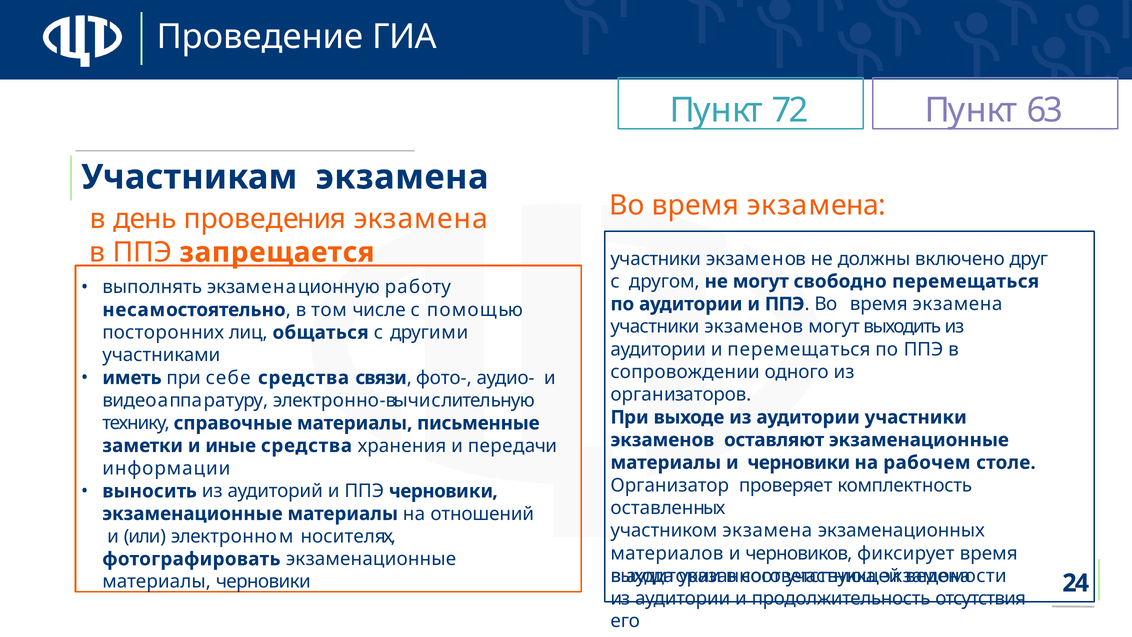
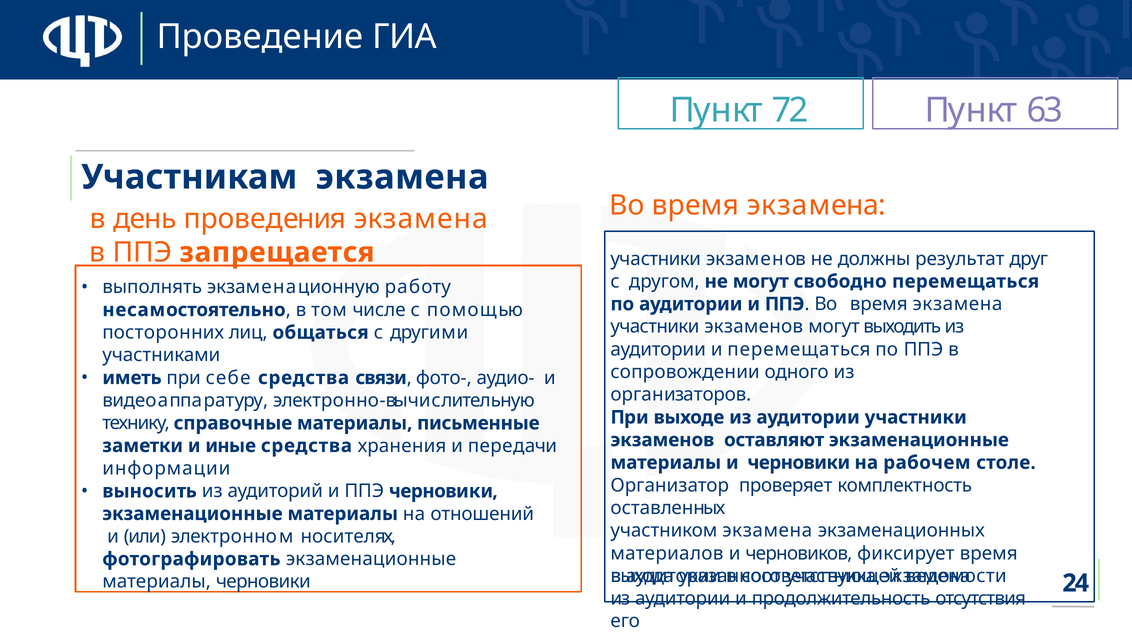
включено: включено -> результат
